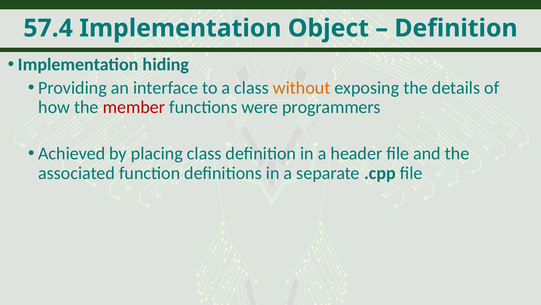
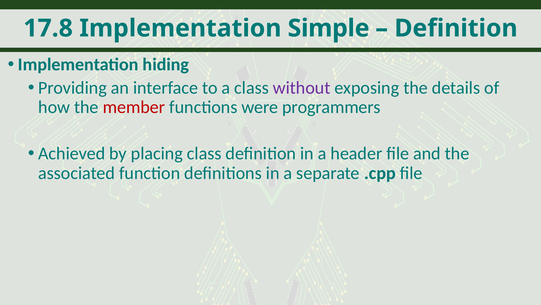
57.4: 57.4 -> 17.8
Object: Object -> Simple
without colour: orange -> purple
